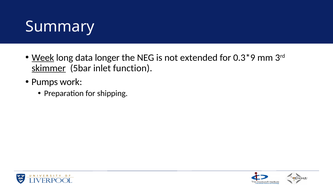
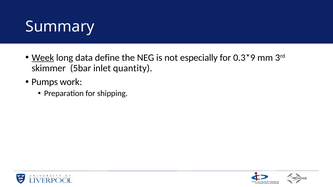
longer: longer -> define
extended: extended -> especially
skimmer underline: present -> none
function: function -> quantity
